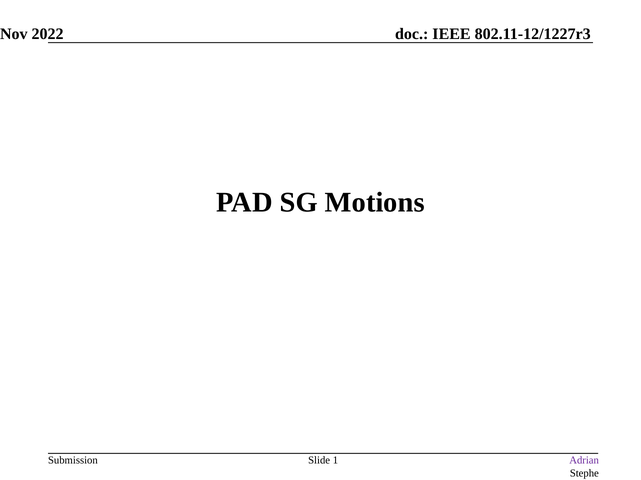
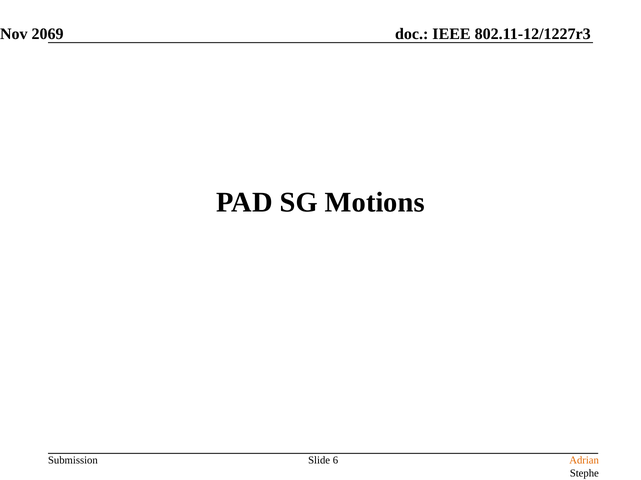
2022: 2022 -> 2069
1: 1 -> 6
Adrian colour: purple -> orange
